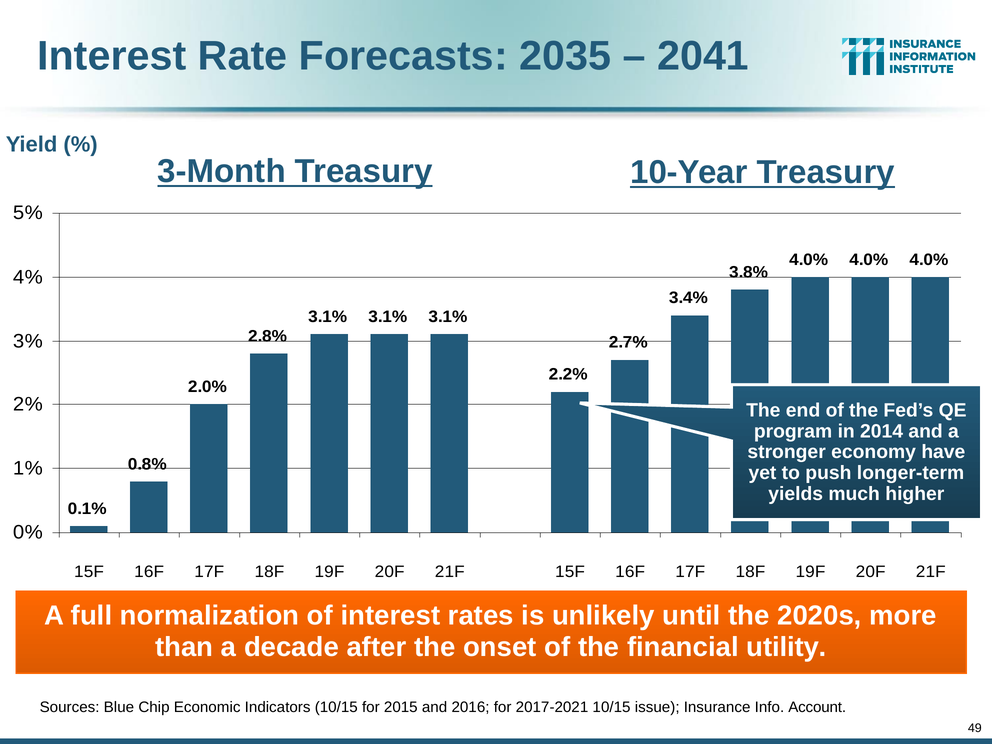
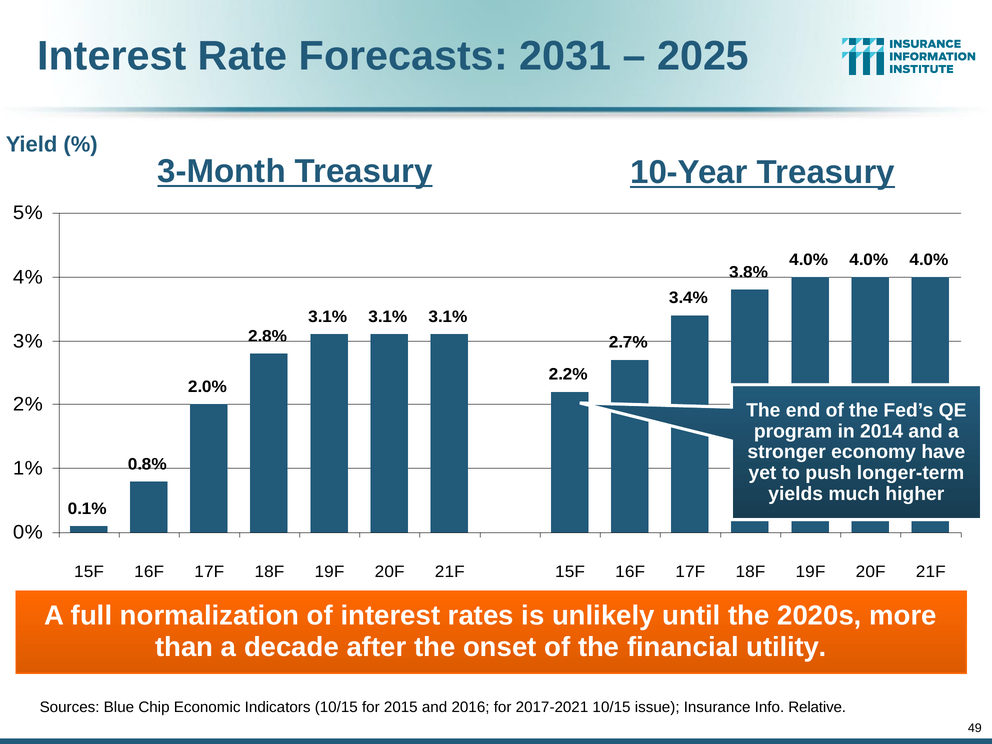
2035: 2035 -> 2031
2041: 2041 -> 2025
Account: Account -> Relative
